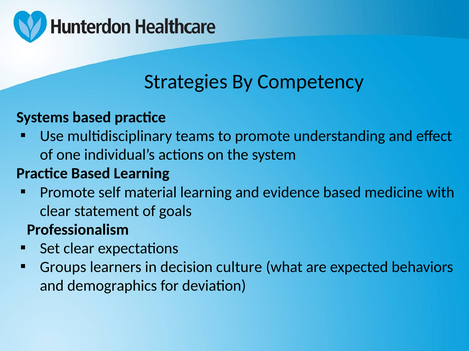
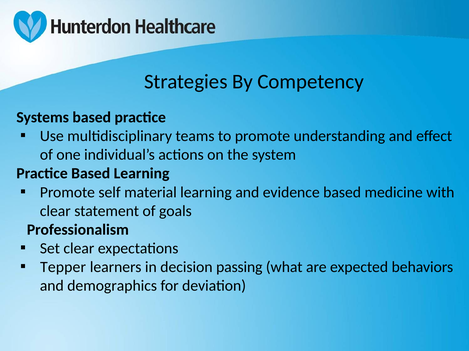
Groups: Groups -> Tepper
culture: culture -> passing
